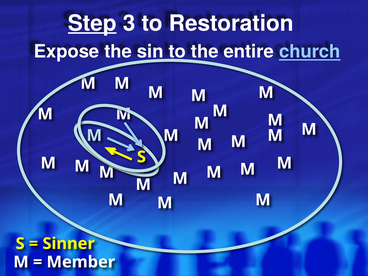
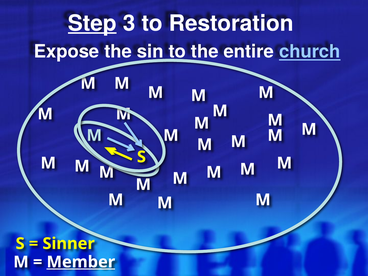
Member underline: none -> present
